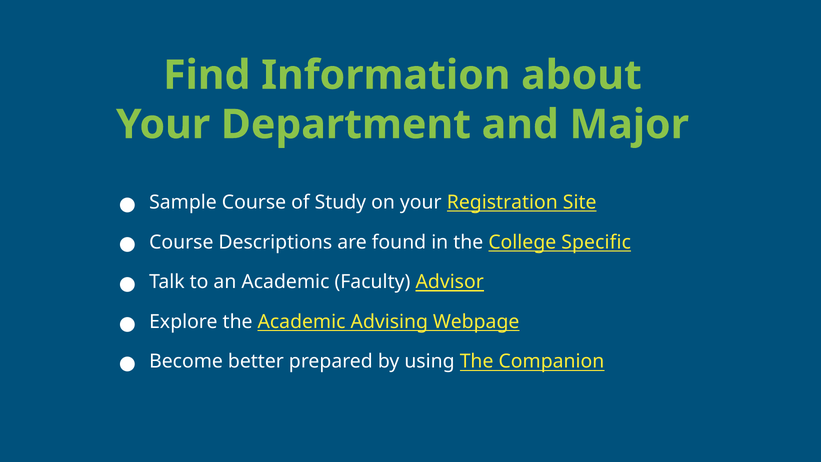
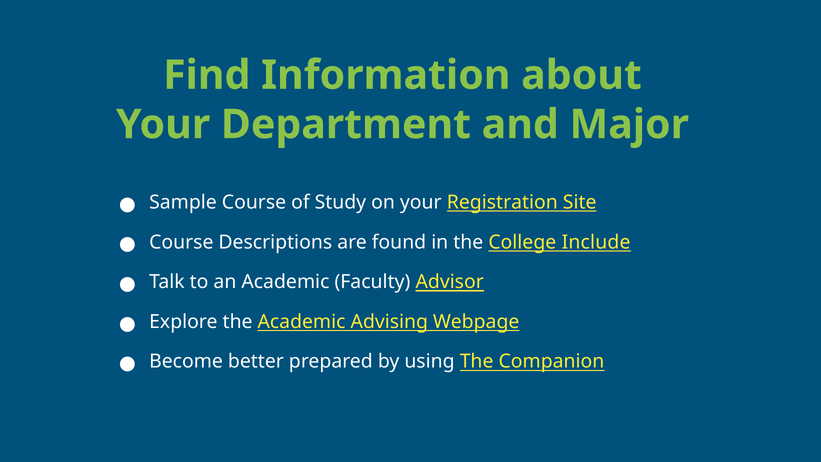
Specific: Specific -> Include
